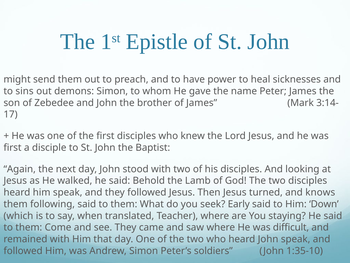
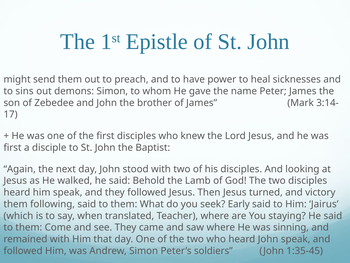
knows: knows -> victory
Down: Down -> Jairus
difficult: difficult -> sinning
1:35-10: 1:35-10 -> 1:35-45
